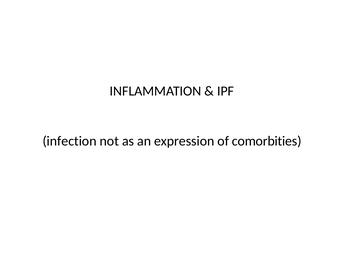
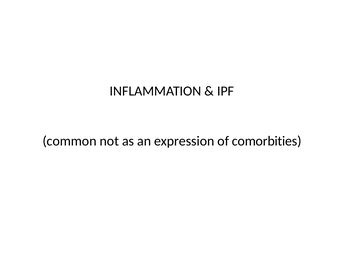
infection: infection -> common
